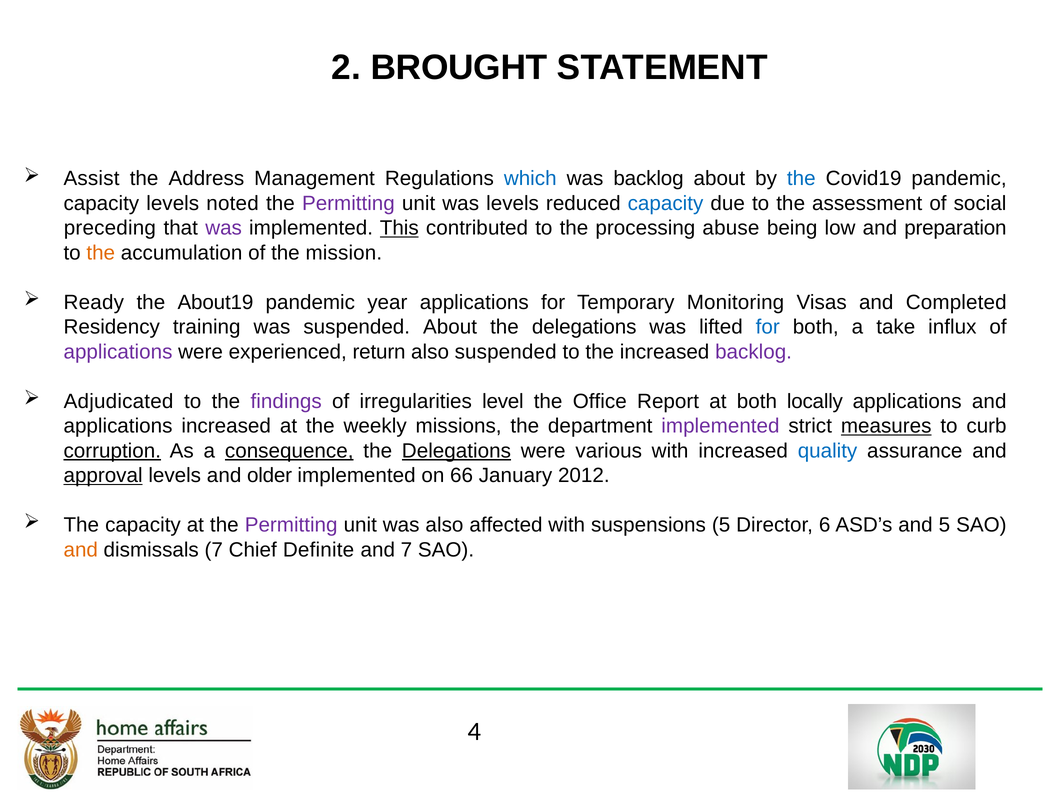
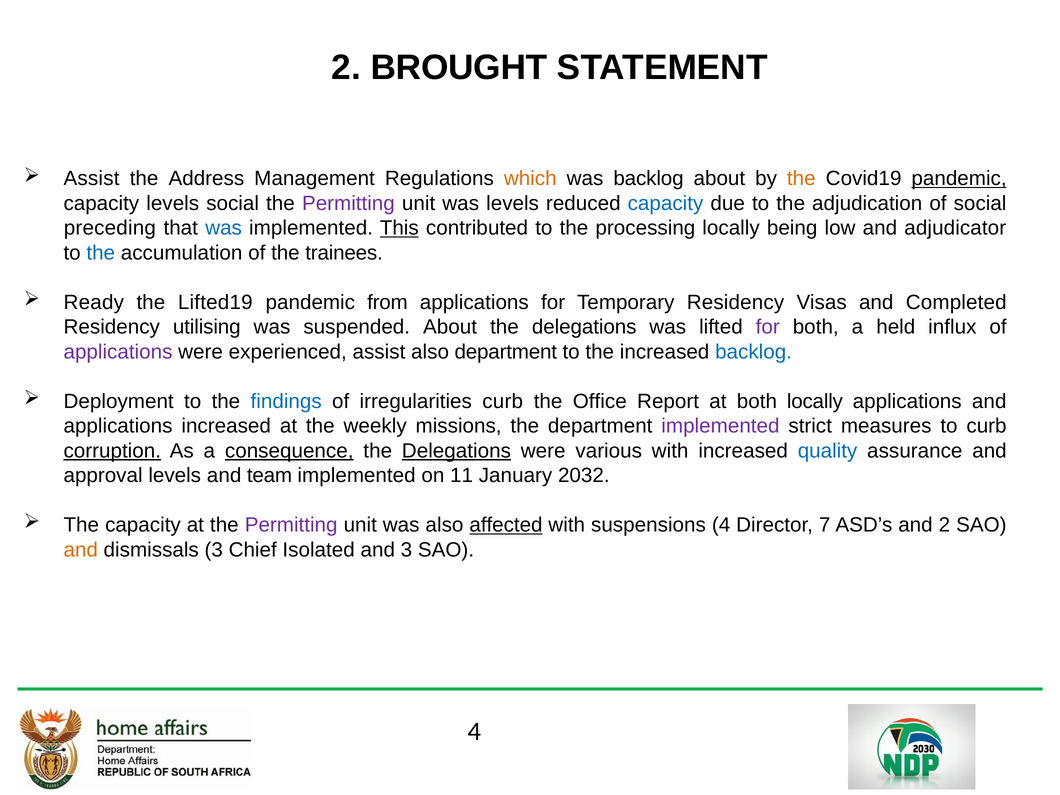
which colour: blue -> orange
the at (801, 179) colour: blue -> orange
pandemic at (959, 179) underline: none -> present
levels noted: noted -> social
assessment: assessment -> adjudication
was at (224, 228) colour: purple -> blue
processing abuse: abuse -> locally
preparation: preparation -> adjudicator
the at (101, 253) colour: orange -> blue
mission: mission -> trainees
About19: About19 -> Lifted19
year: year -> from
Temporary Monitoring: Monitoring -> Residency
training: training -> utilising
for at (768, 327) colour: blue -> purple
take: take -> held
experienced return: return -> assist
also suspended: suspended -> department
backlog at (754, 352) colour: purple -> blue
Adjudicated: Adjudicated -> Deployment
findings colour: purple -> blue
irregularities level: level -> curb
measures underline: present -> none
approval underline: present -> none
older: older -> team
66: 66 -> 11
2012: 2012 -> 2032
affected underline: none -> present
suspensions 5: 5 -> 4
6: 6 -> 7
and 5: 5 -> 2
dismissals 7: 7 -> 3
Definite: Definite -> Isolated
and 7: 7 -> 3
